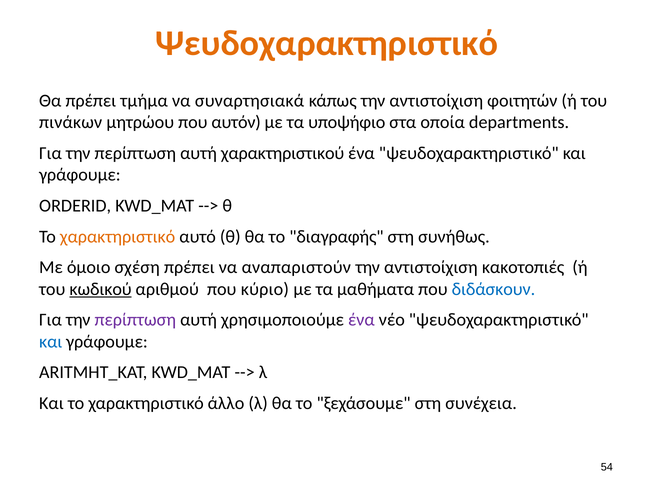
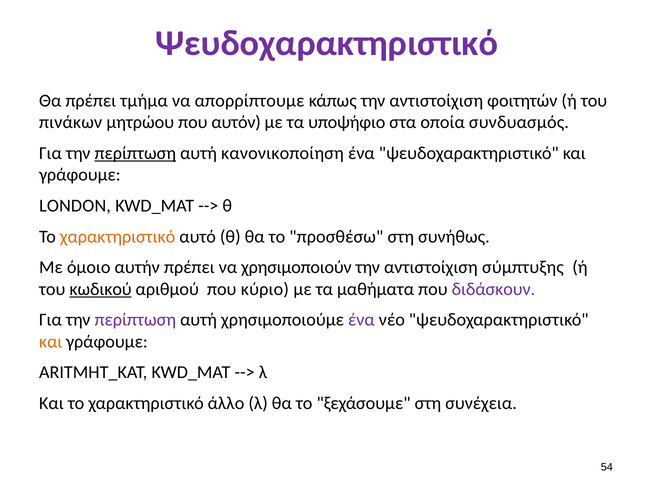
Ψευδοχαρακτηριστικό at (327, 43) colour: orange -> purple
συναρτησιακά: συναρτησιακά -> απορρίπτουμε
departments: departments -> συνδυασμός
περίπτωση at (135, 153) underline: none -> present
χαρακτηριστικού: χαρακτηριστικού -> κανονικοποίηση
ORDERID: ORDERID -> LONDON
διαγραφής: διαγραφής -> προσθέσω
σχέση: σχέση -> αυτήν
αναπαριστούν: αναπαριστούν -> χρησιμοποιούν
κακοτοπιές: κακοτοπιές -> σύμπτυξης
διδάσκουν colour: blue -> purple
και at (51, 342) colour: blue -> orange
